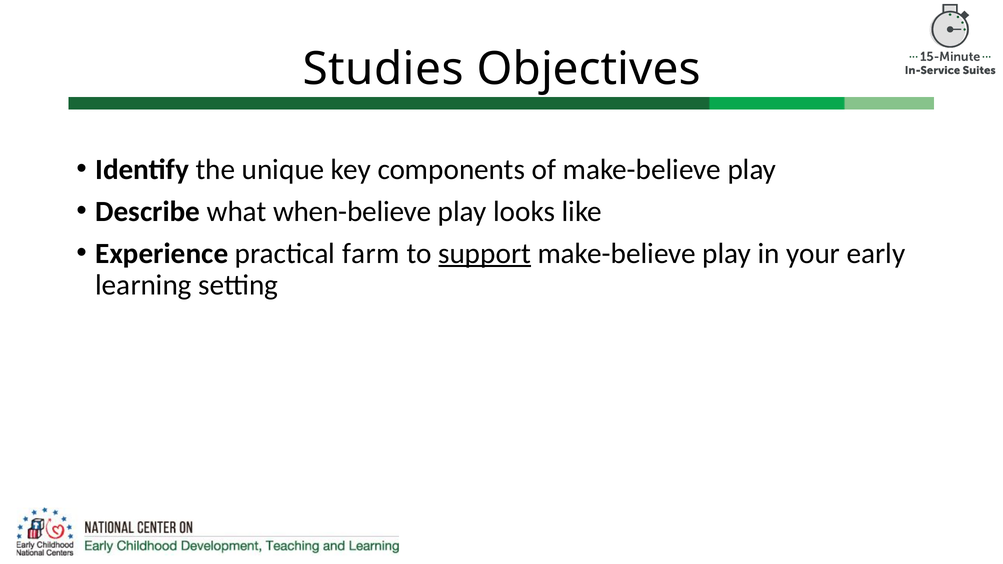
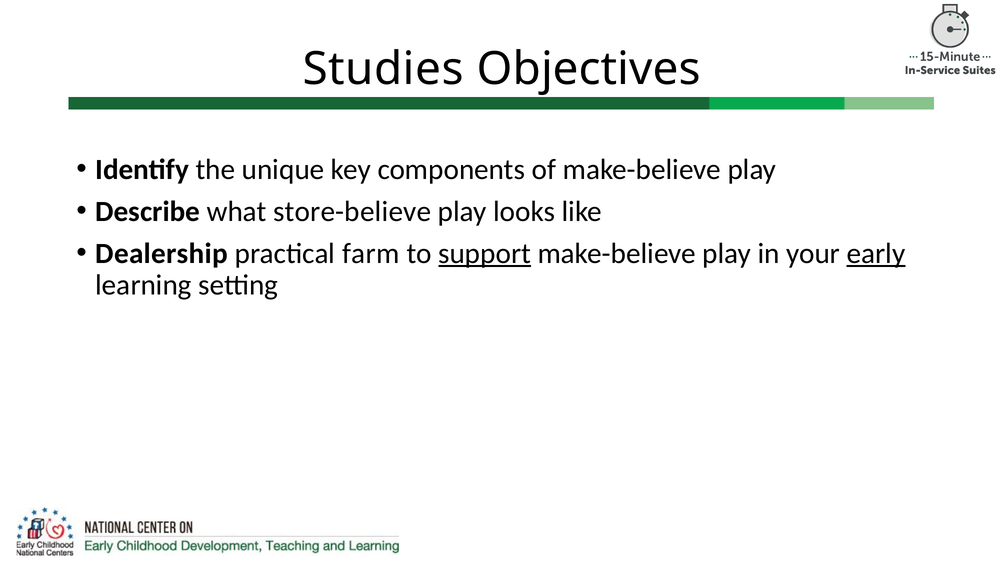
when-believe: when-believe -> store-believe
Experience: Experience -> Dealership
early underline: none -> present
